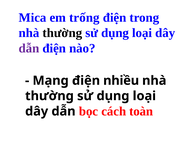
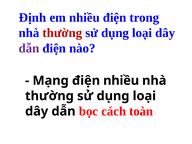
Mica: Mica -> Định
em trống: trống -> nhiều
thường at (62, 33) colour: black -> red
